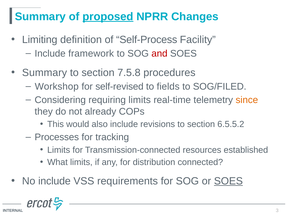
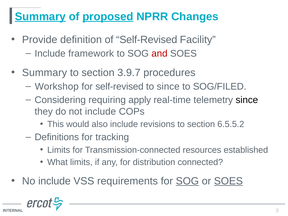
Summary at (40, 17) underline: none -> present
Limiting: Limiting -> Provide
of Self-Process: Self-Process -> Self-Revised
7.5.8: 7.5.8 -> 3.9.7
to fields: fields -> since
requiring limits: limits -> apply
since at (247, 100) colour: orange -> black
not already: already -> include
Processes: Processes -> Definitions
SOG at (187, 181) underline: none -> present
